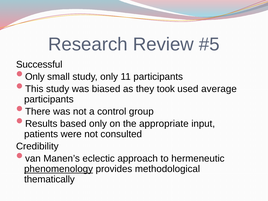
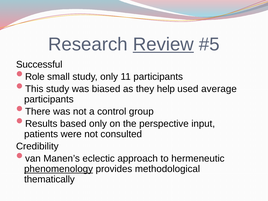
Review underline: none -> present
Only at (35, 77): Only -> Role
took: took -> help
appropriate: appropriate -> perspective
